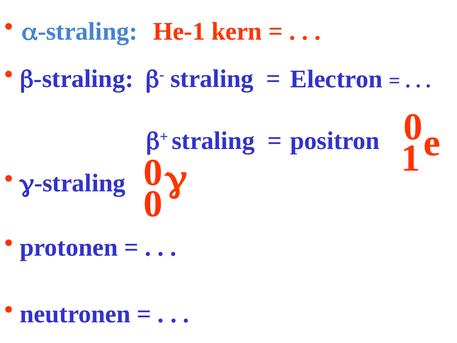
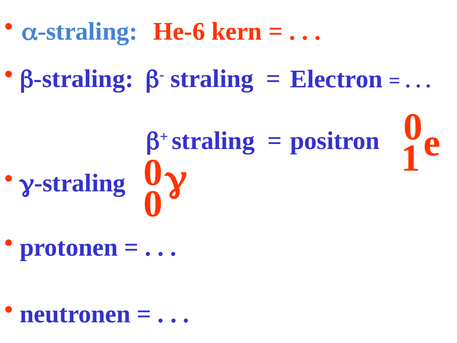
He-1: He-1 -> He-6
